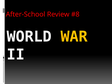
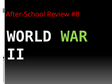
WAR colour: yellow -> light green
